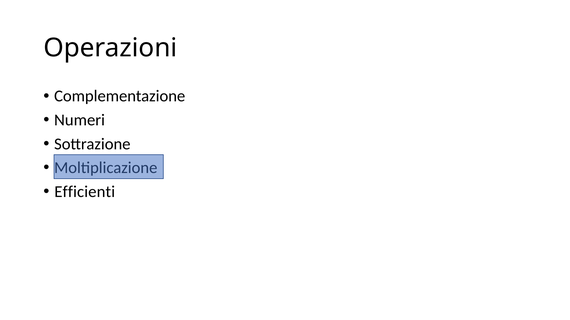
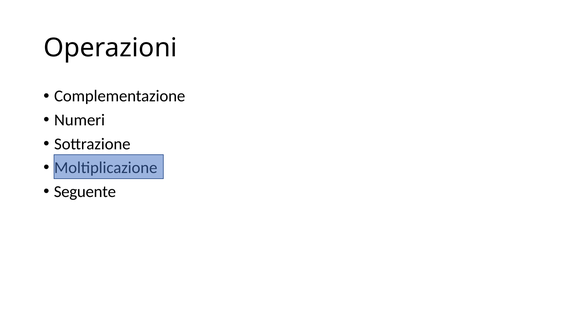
Efficienti: Efficienti -> Seguente
